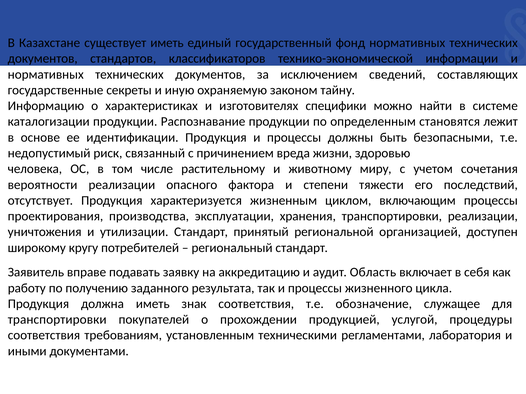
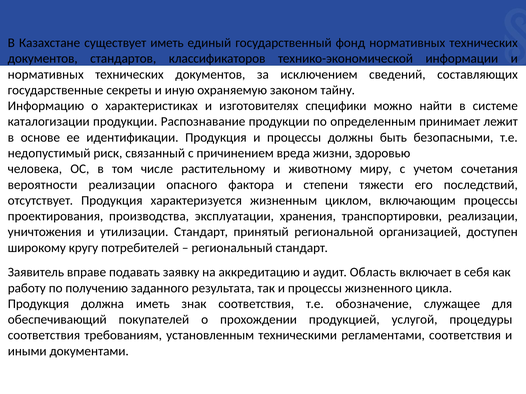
становятся: становятся -> принимает
транспортировки at (57, 320): транспортировки -> обеспечивающий
регламентами лаборатория: лаборатория -> соответствия
